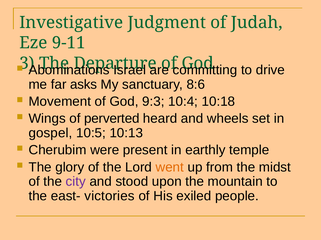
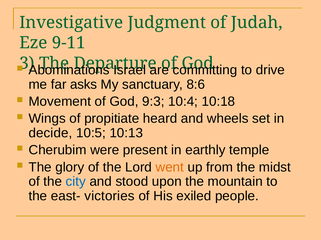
perverted: perverted -> propitiate
gospel: gospel -> decide
city colour: purple -> blue
